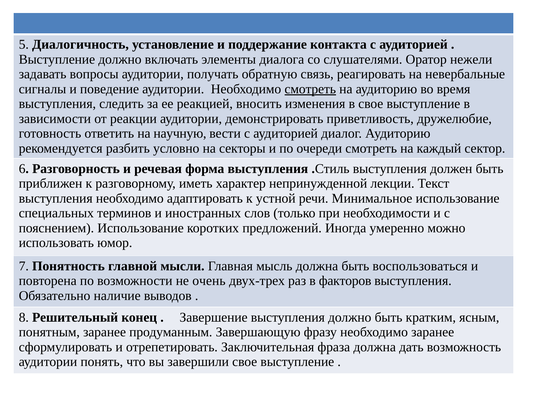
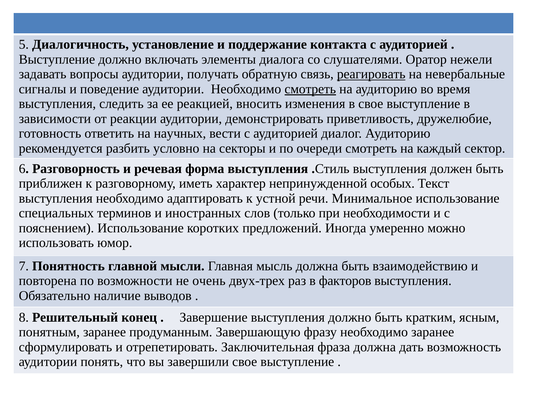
реагировать underline: none -> present
научную: научную -> научных
лекции: лекции -> особых
воспользоваться: воспользоваться -> взаимодействию
